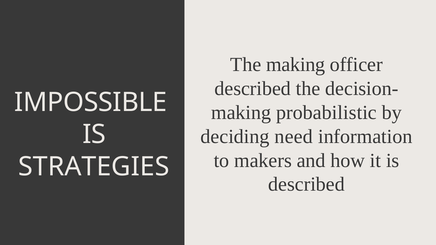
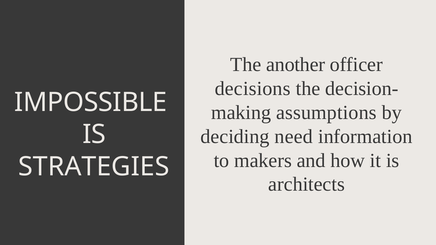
The making: making -> another
described at (253, 89): described -> decisions
probabilistic: probabilistic -> assumptions
described at (307, 185): described -> architects
